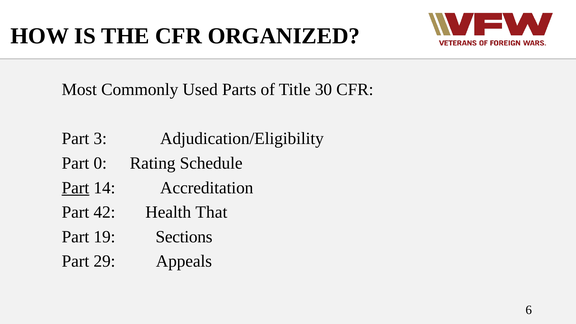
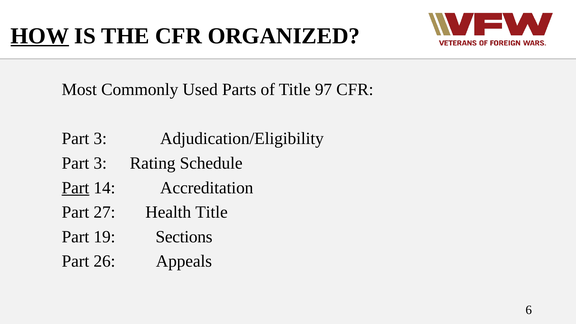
HOW underline: none -> present
30: 30 -> 97
0 at (100, 163): 0 -> 3
42: 42 -> 27
Health That: That -> Title
29: 29 -> 26
